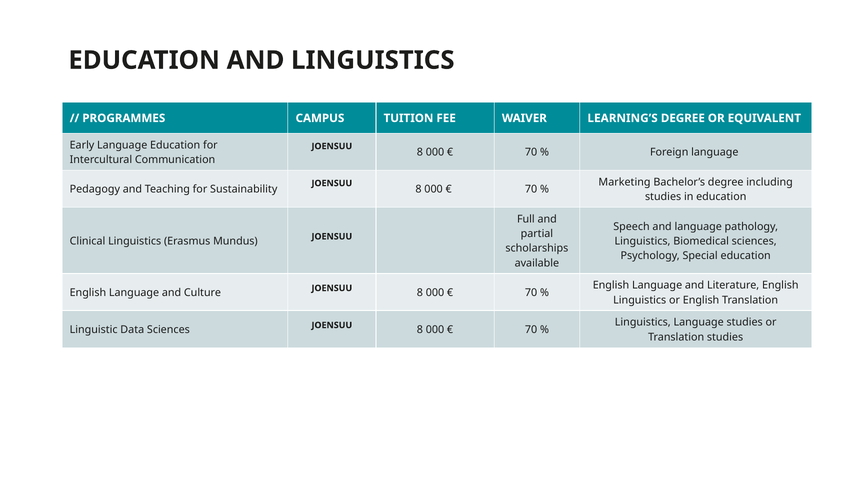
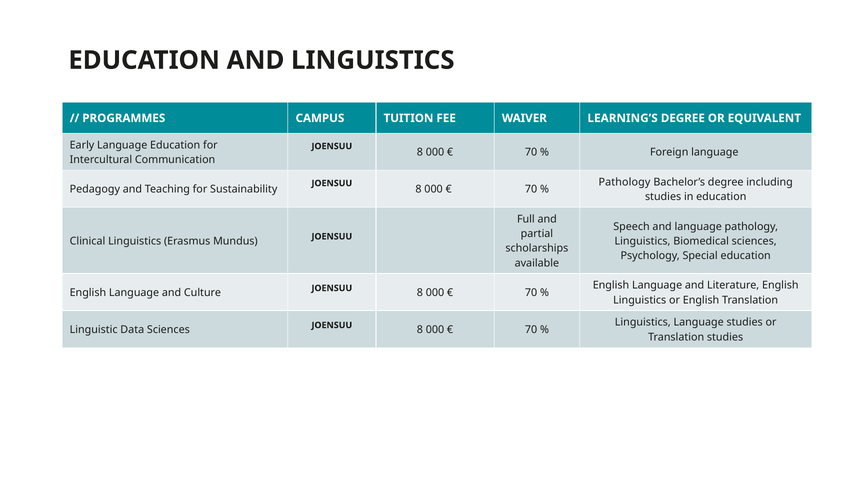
Marketing at (625, 182): Marketing -> Pathology
